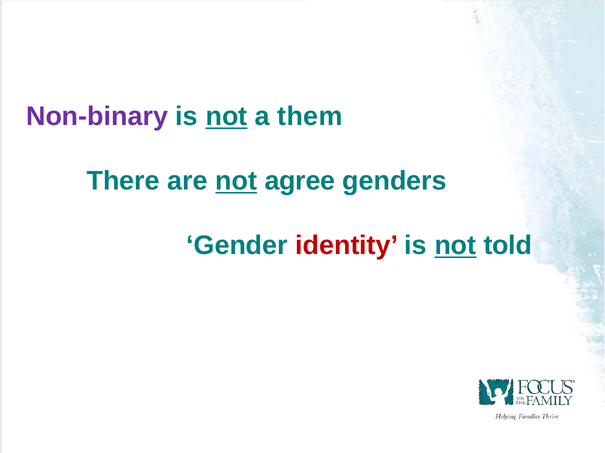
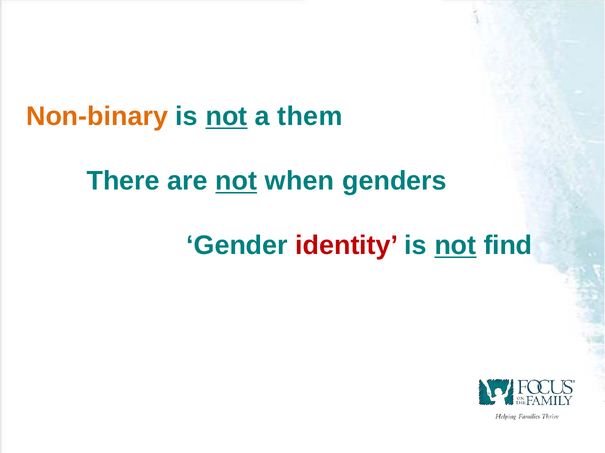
Non-binary colour: purple -> orange
agree: agree -> when
told: told -> find
